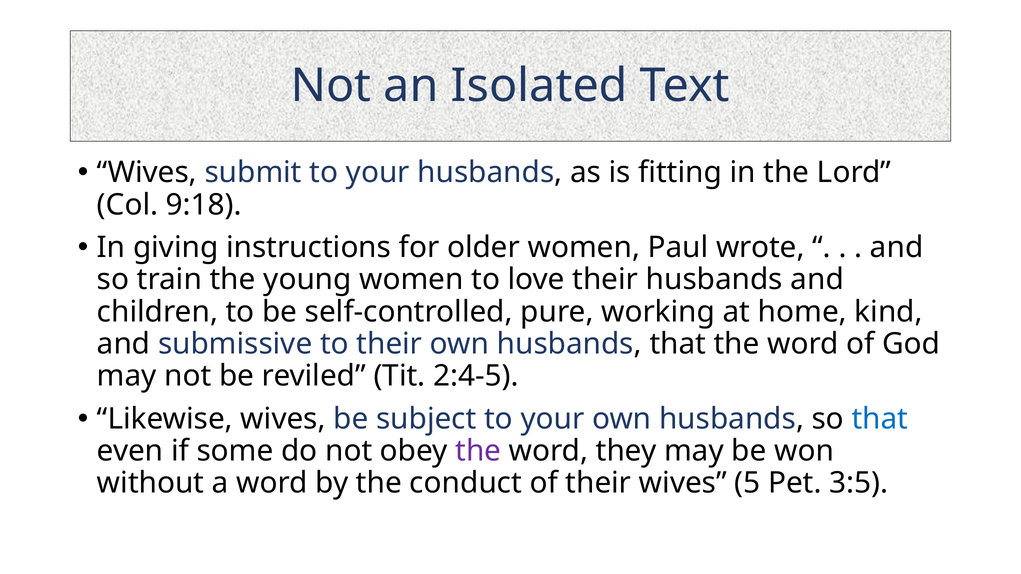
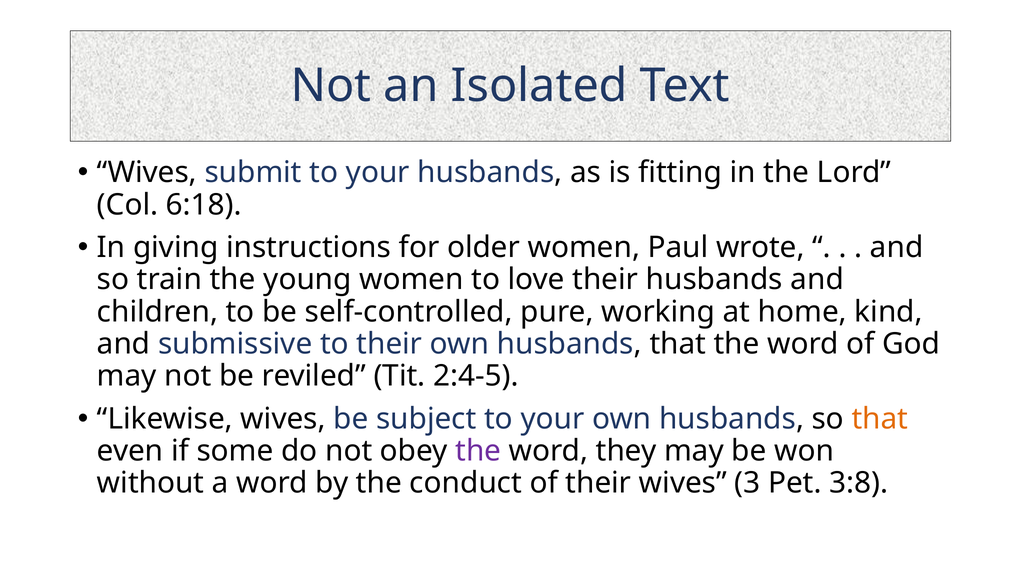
9:18: 9:18 -> 6:18
that at (880, 419) colour: blue -> orange
5: 5 -> 3
3:5: 3:5 -> 3:8
